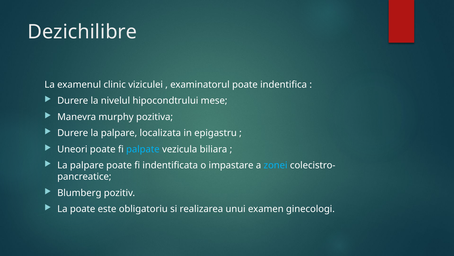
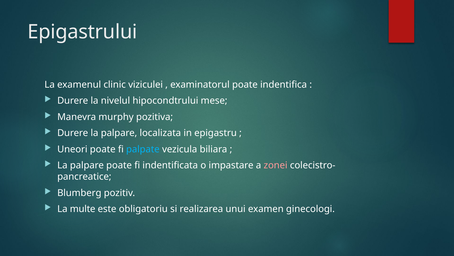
Dezichilibre: Dezichilibre -> Epigastrului
zonei colour: light blue -> pink
La poate: poate -> multe
